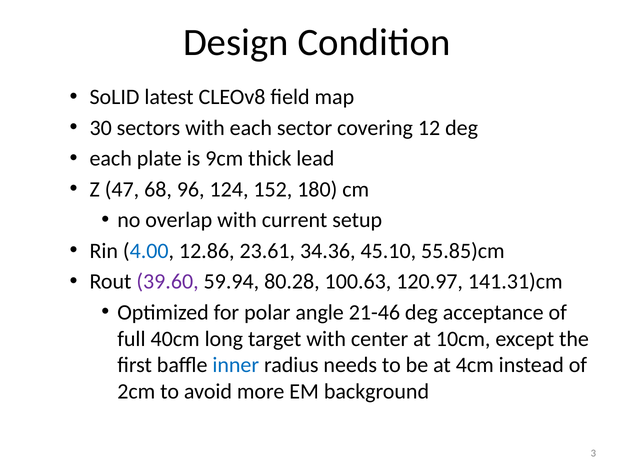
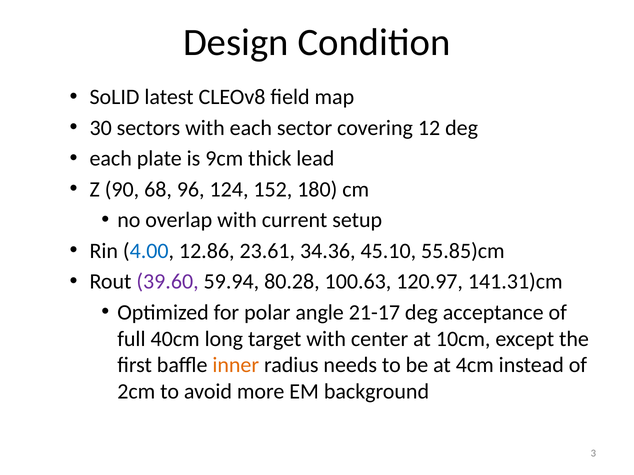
47: 47 -> 90
21-46: 21-46 -> 21-17
inner colour: blue -> orange
